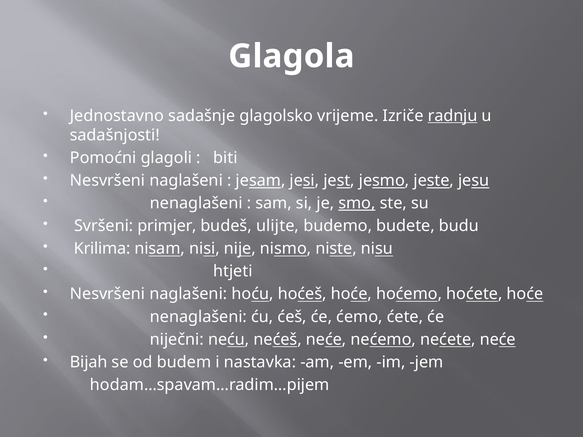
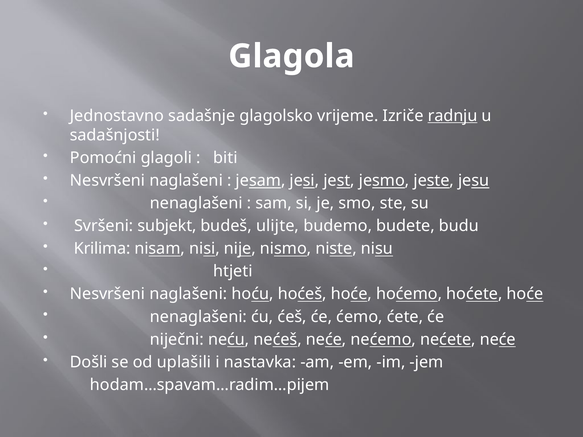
smo underline: present -> none
primjer: primjer -> subjekt
Bijah: Bijah -> Došli
budem: budem -> uplašili
